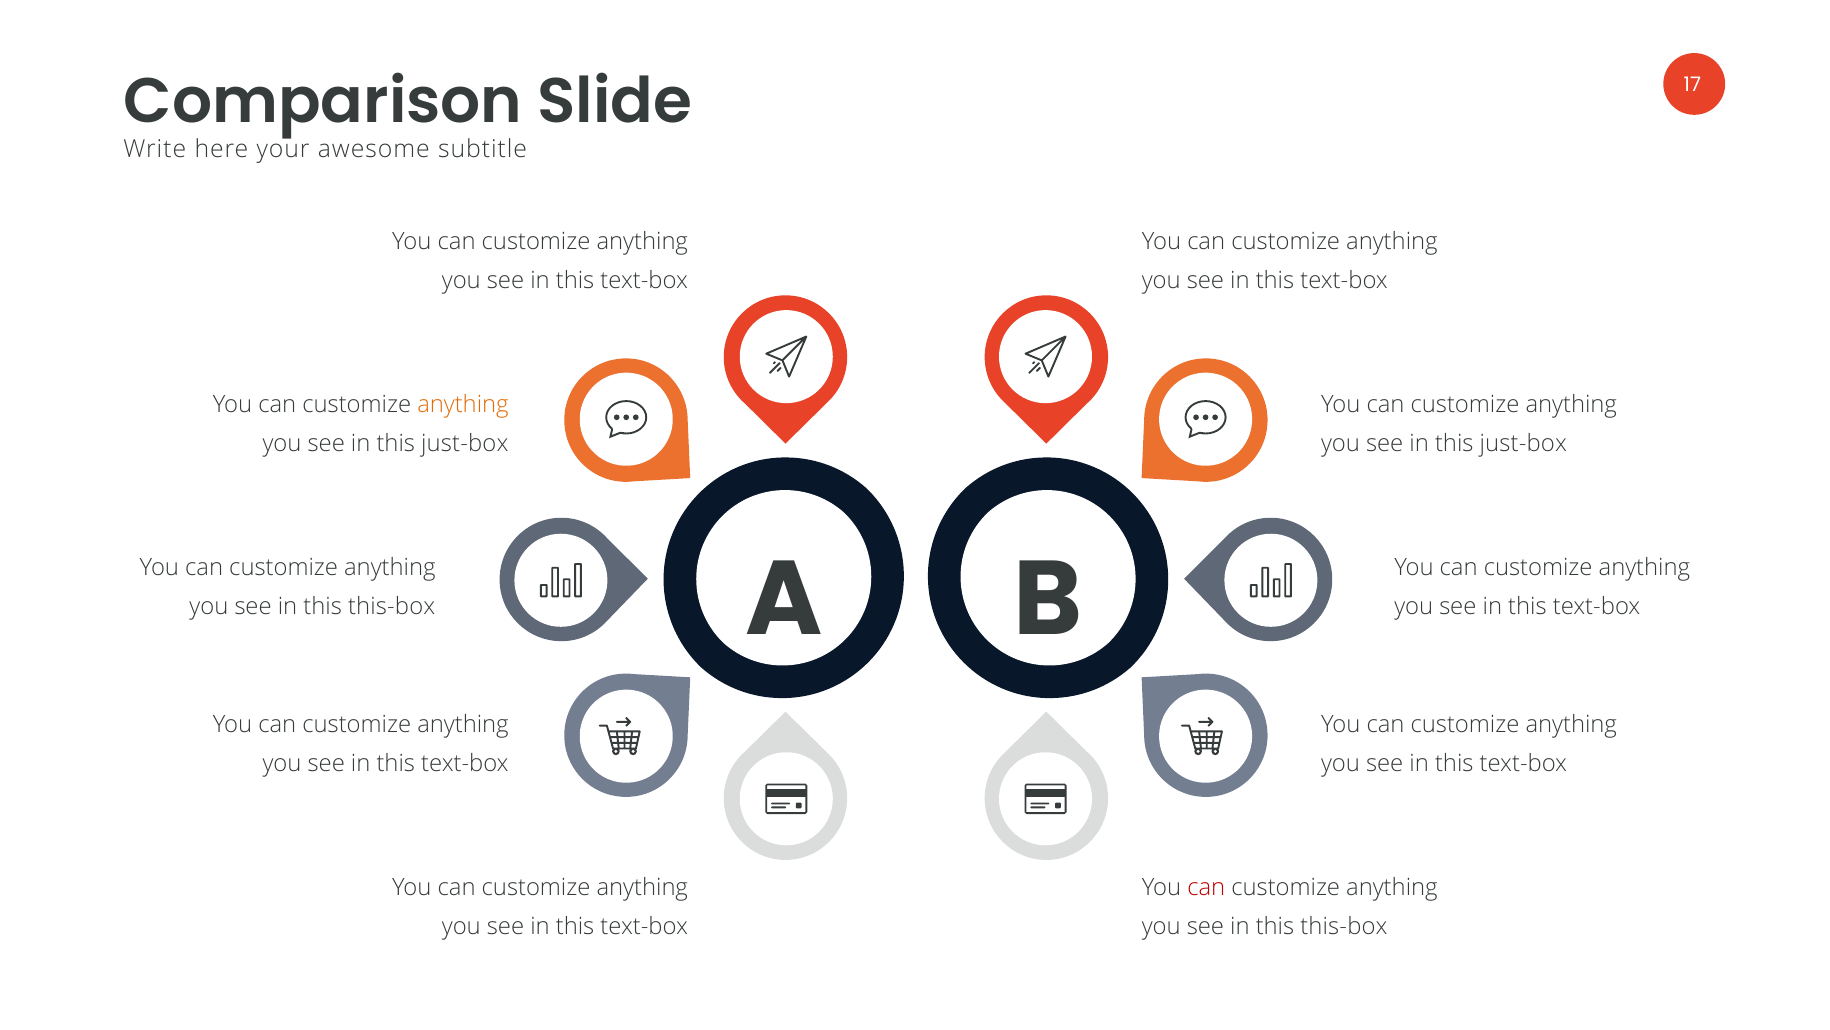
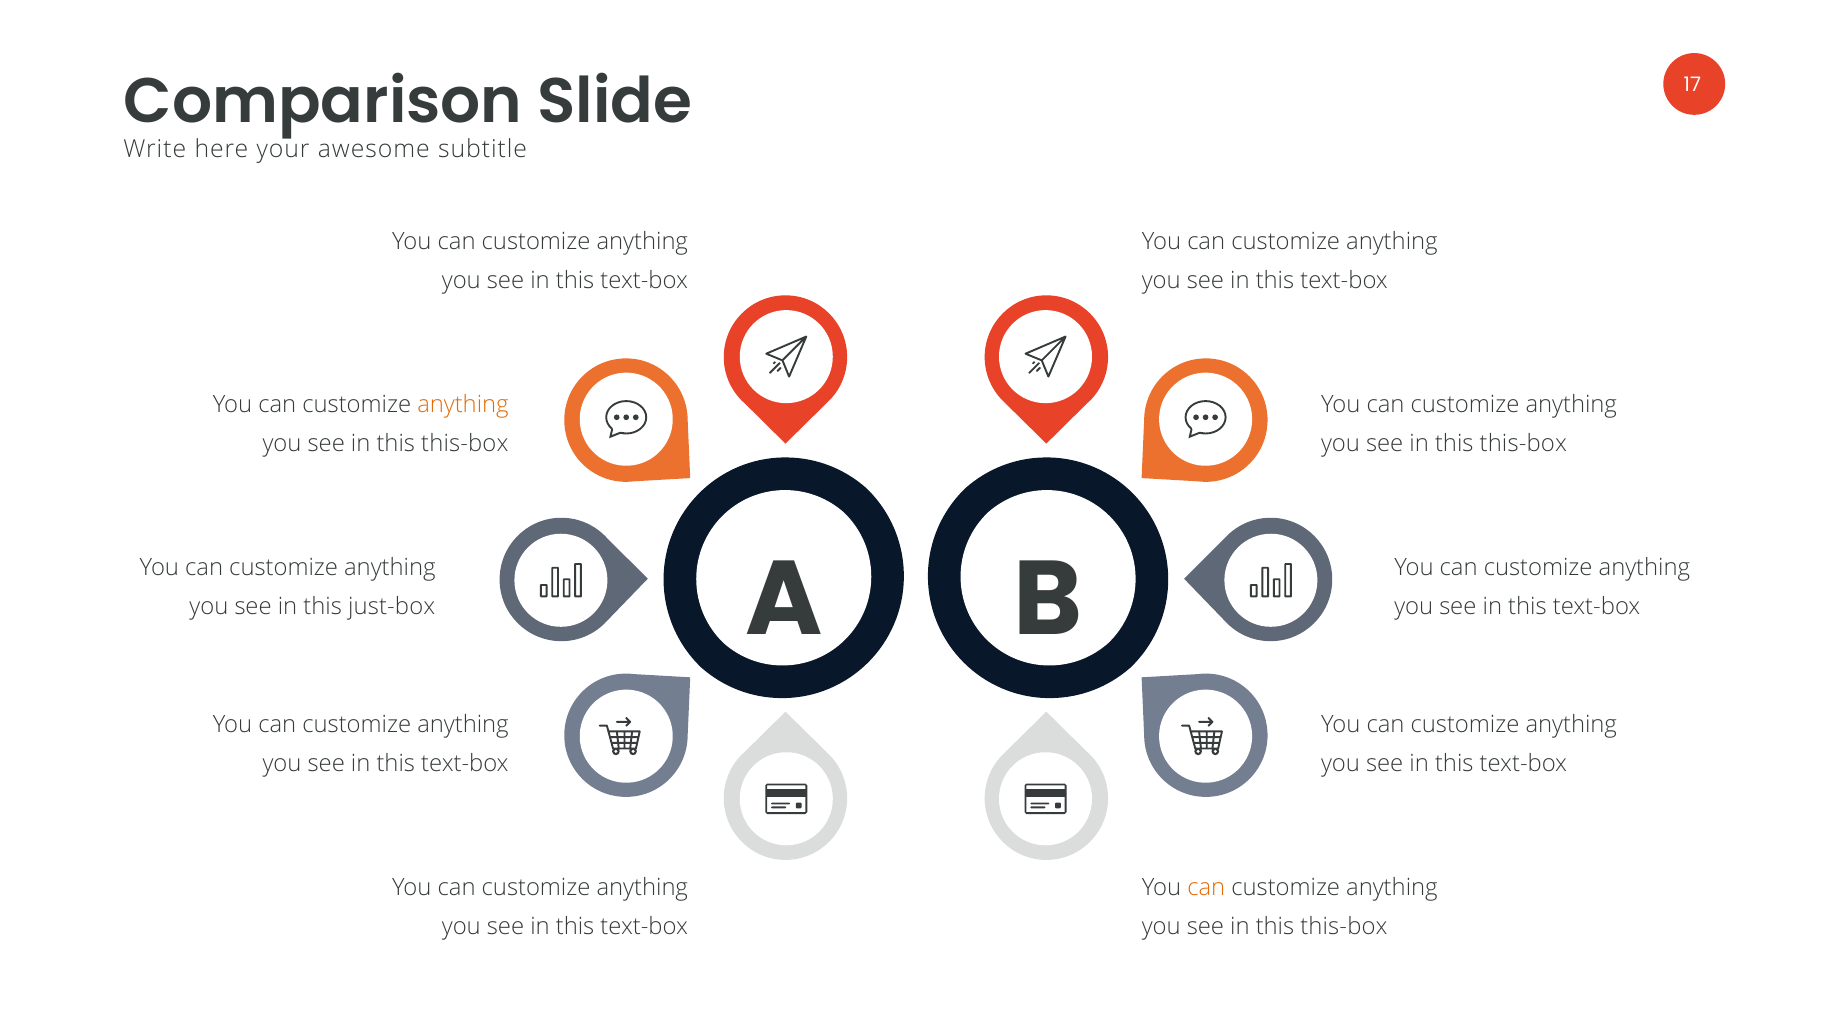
just-box at (465, 444): just-box -> this-box
just-box at (1523, 444): just-box -> this-box
this-box at (392, 606): this-box -> just-box
can at (1206, 887) colour: red -> orange
